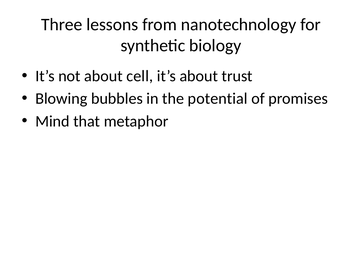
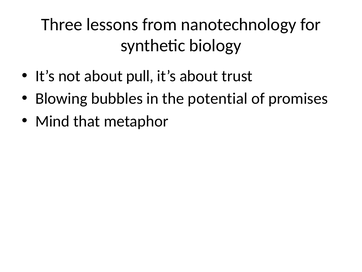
cell: cell -> pull
